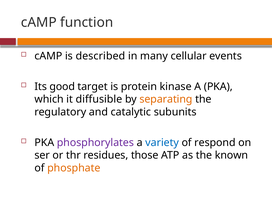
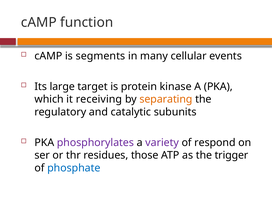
described: described -> segments
good: good -> large
diffusible: diffusible -> receiving
variety colour: blue -> purple
known: known -> trigger
phosphate colour: orange -> blue
